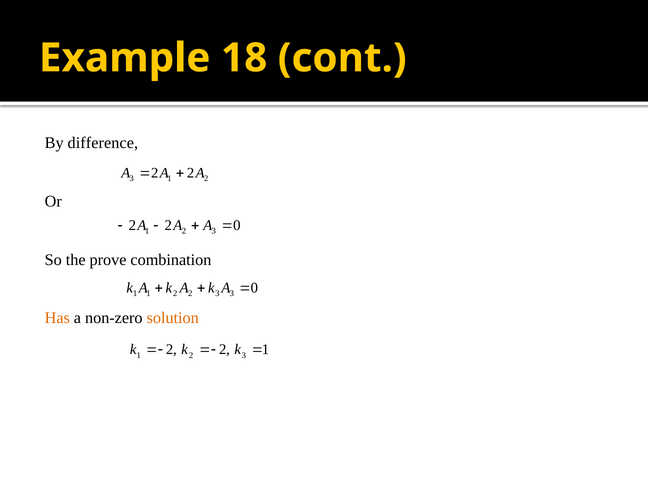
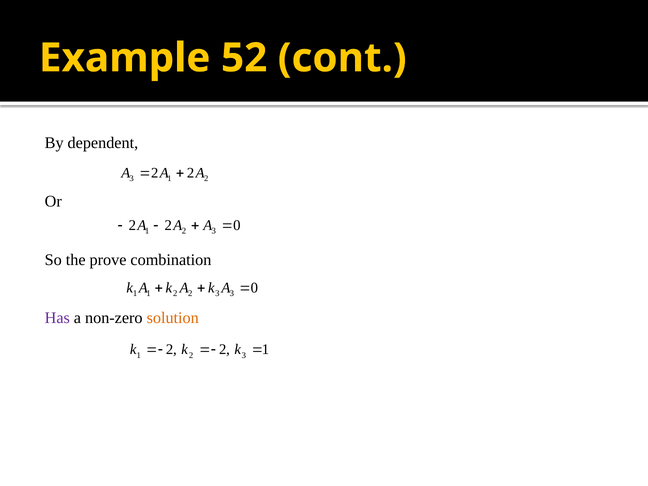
18: 18 -> 52
difference: difference -> dependent
Has colour: orange -> purple
